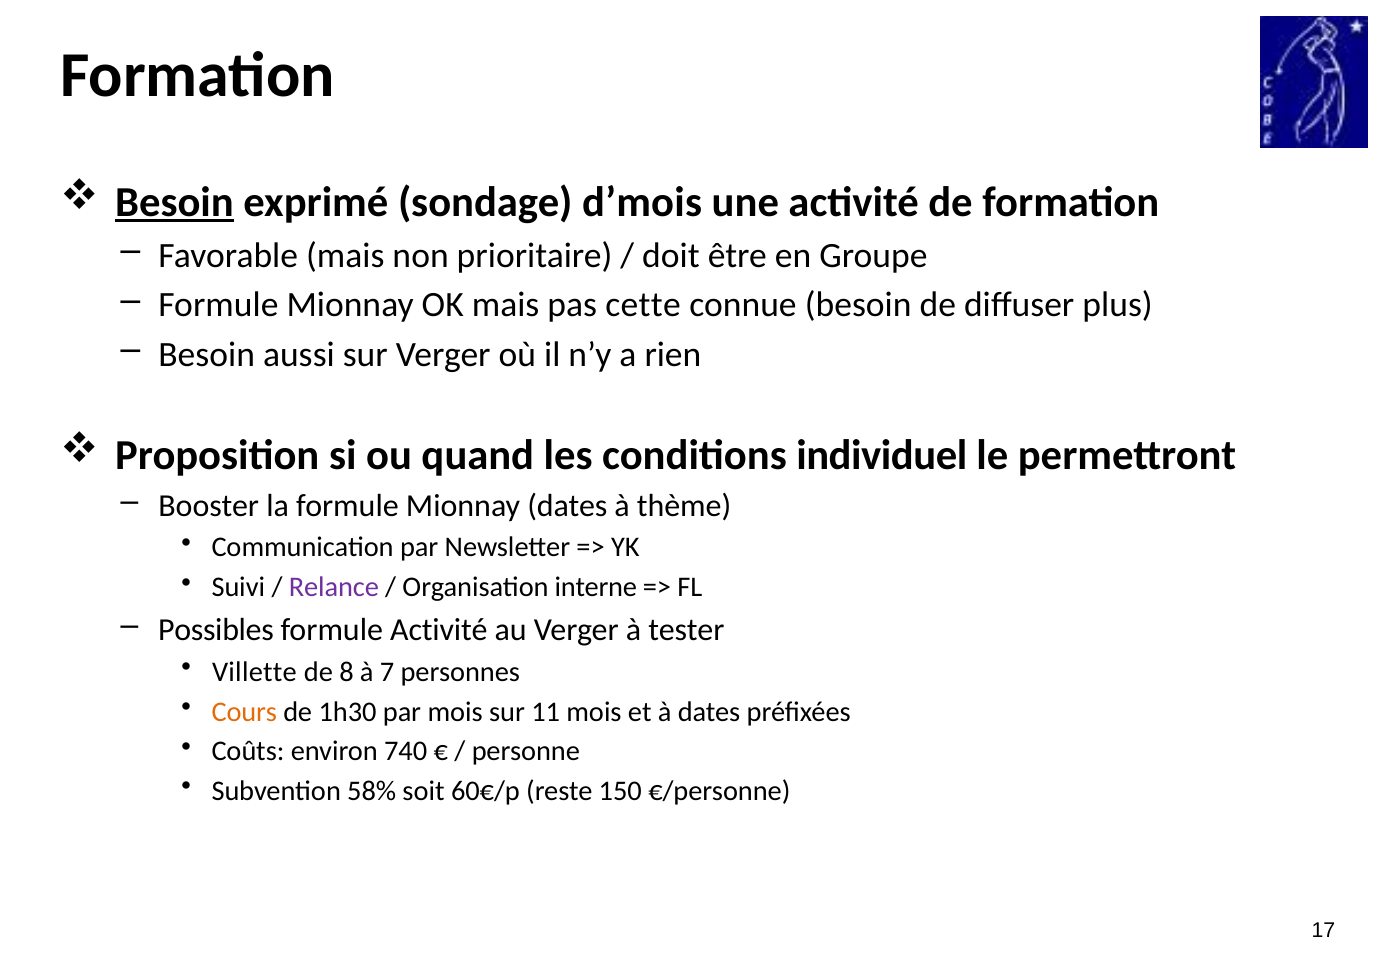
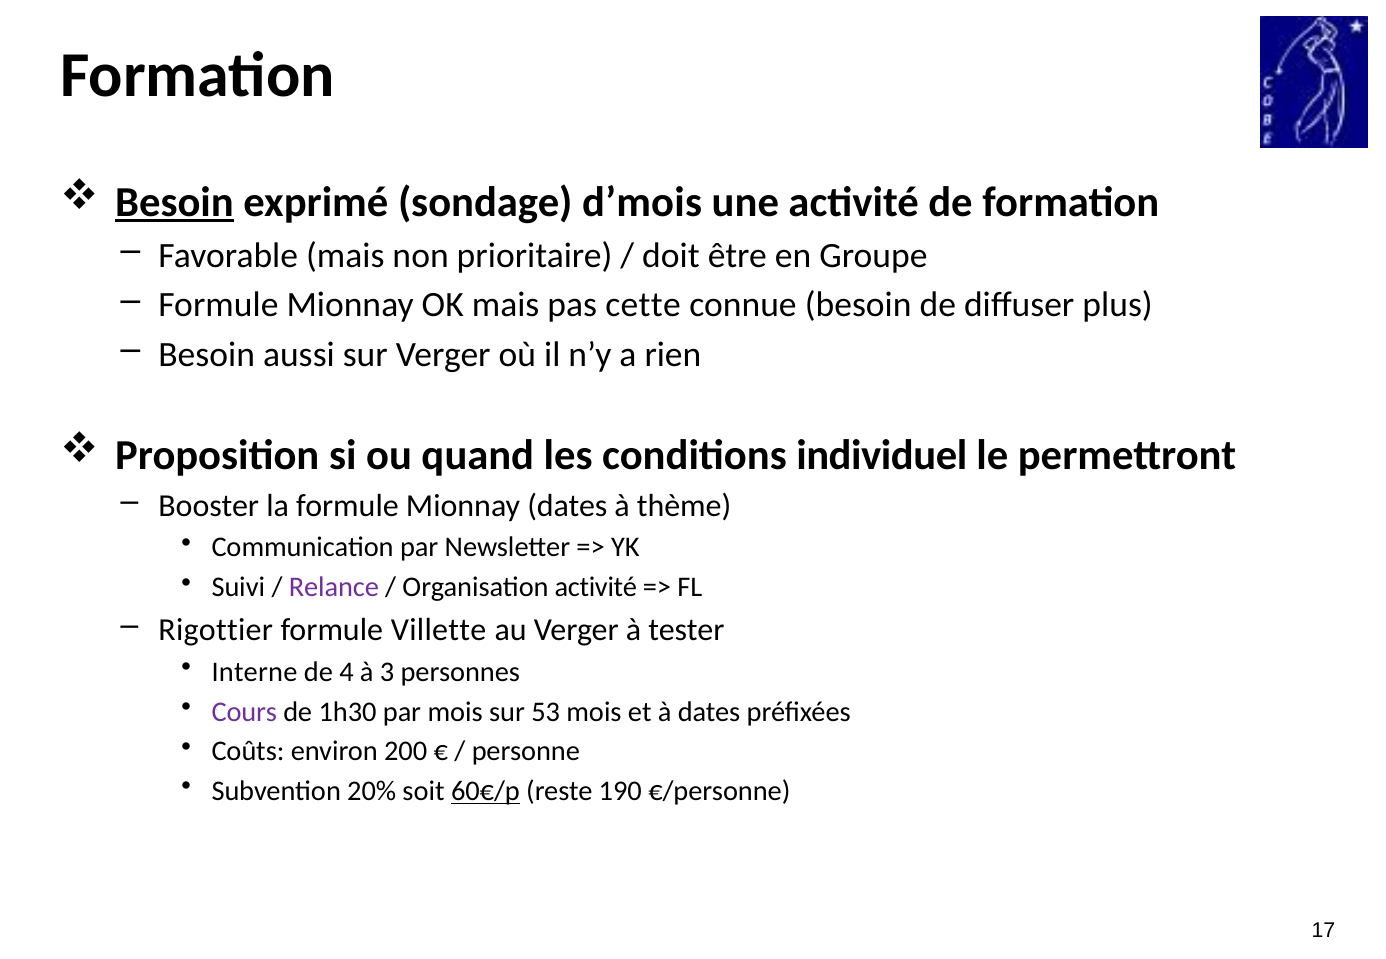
Organisation interne: interne -> activité
Possibles: Possibles -> Rigottier
formule Activité: Activité -> Villette
Villette: Villette -> Interne
8: 8 -> 4
7: 7 -> 3
Cours colour: orange -> purple
11: 11 -> 53
740: 740 -> 200
58%: 58% -> 20%
60€/p underline: none -> present
150: 150 -> 190
